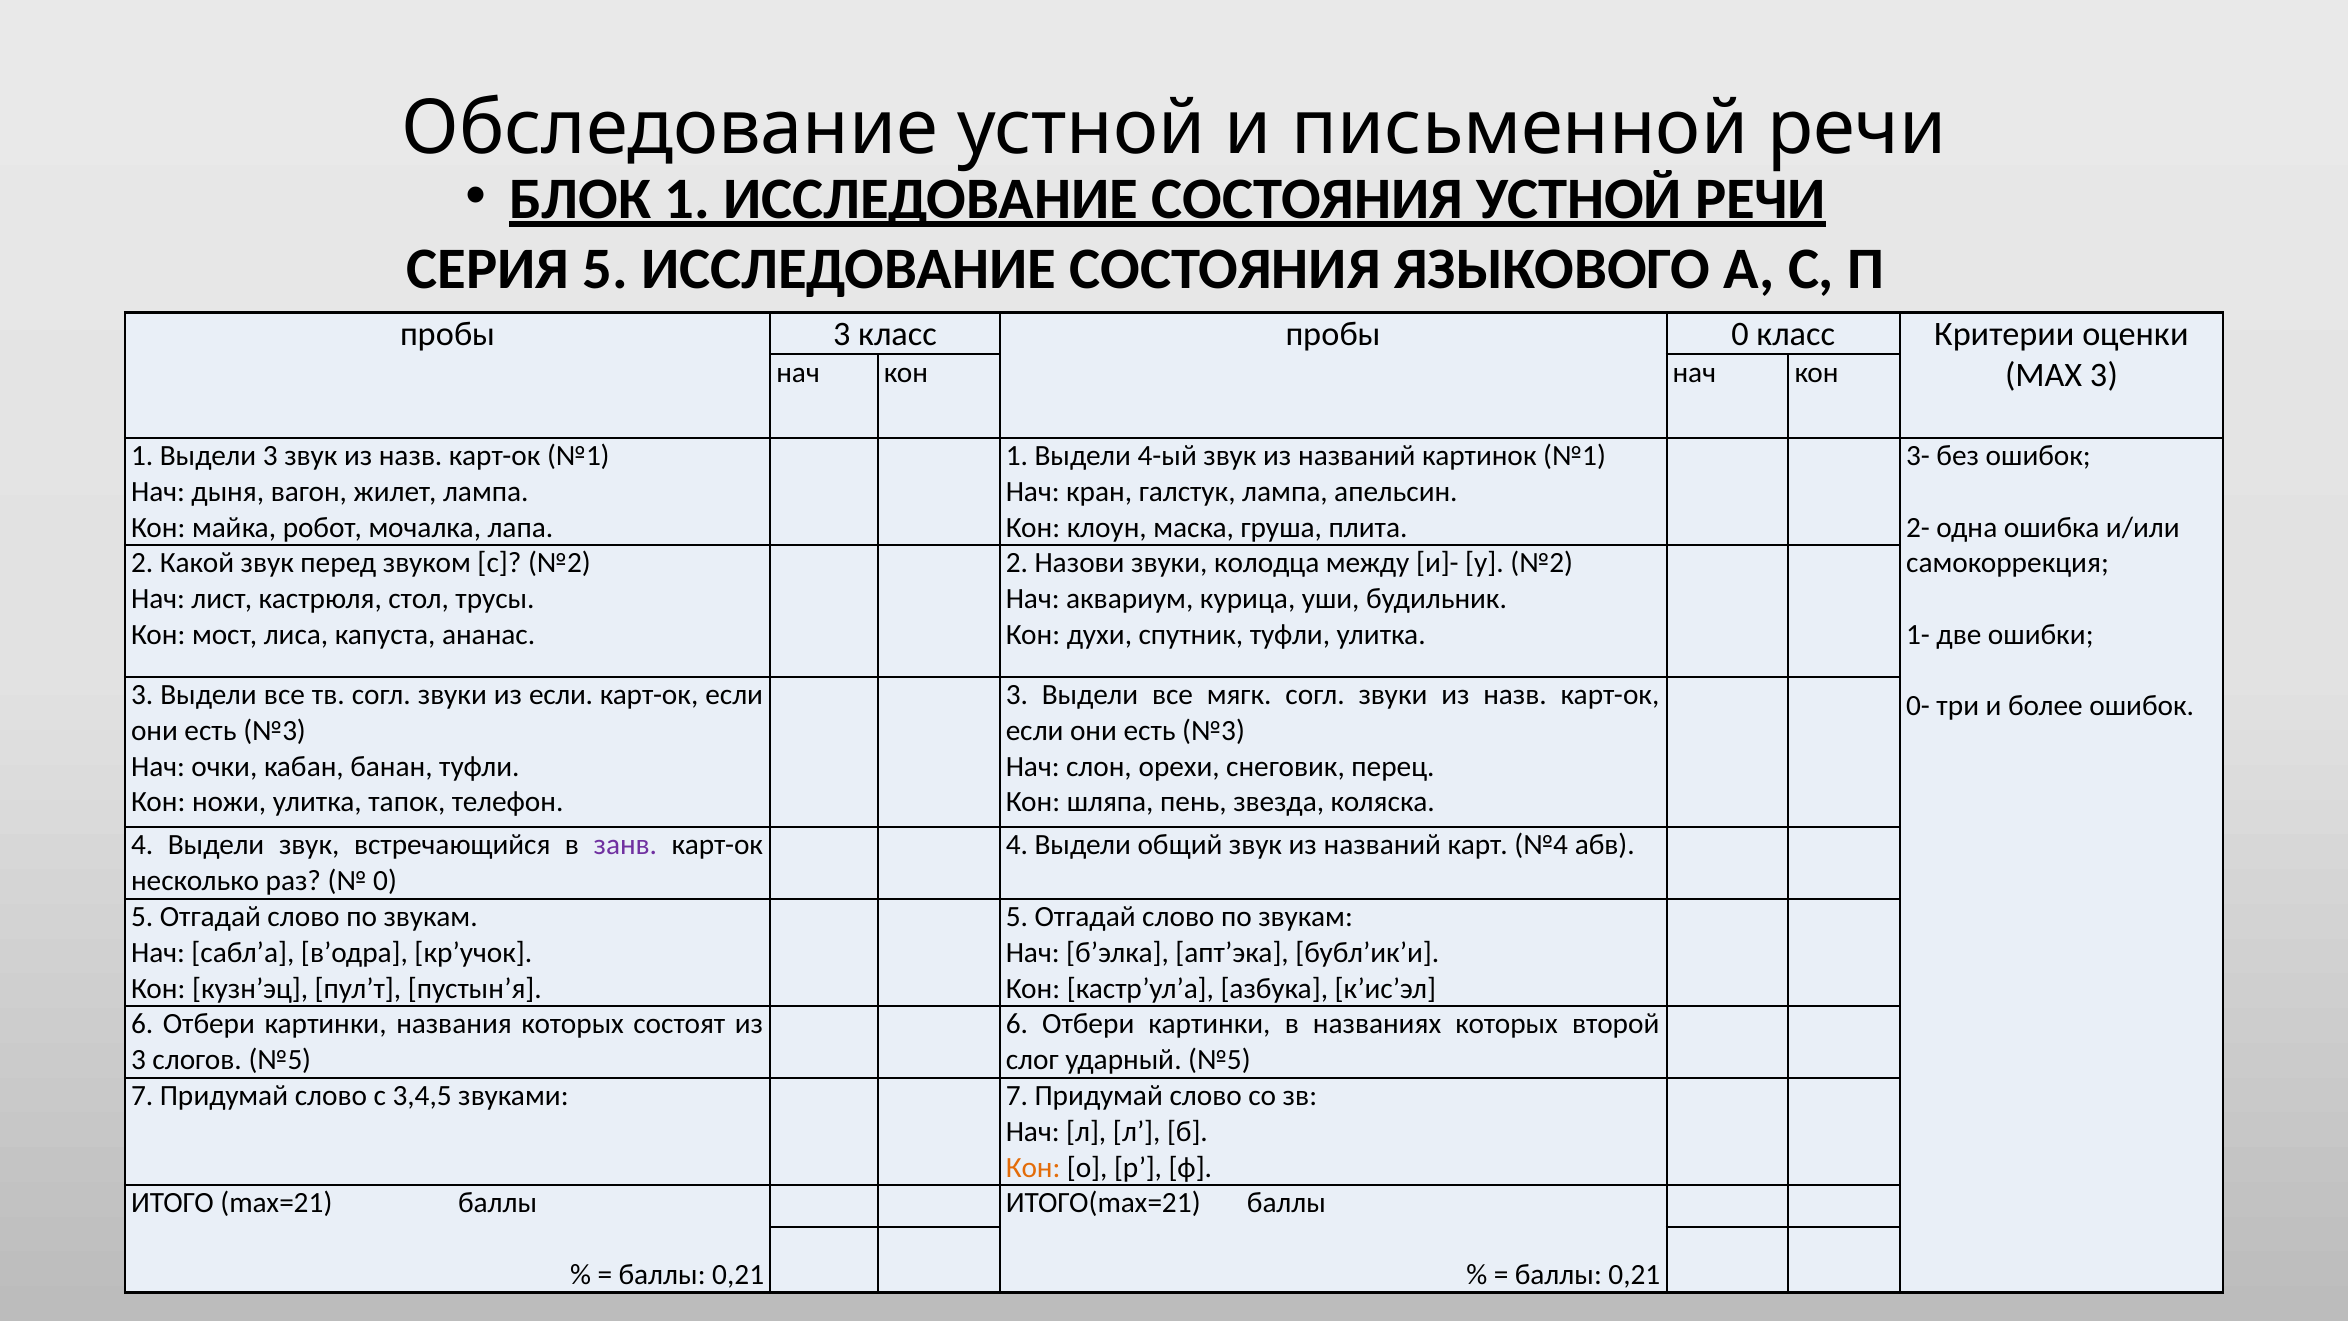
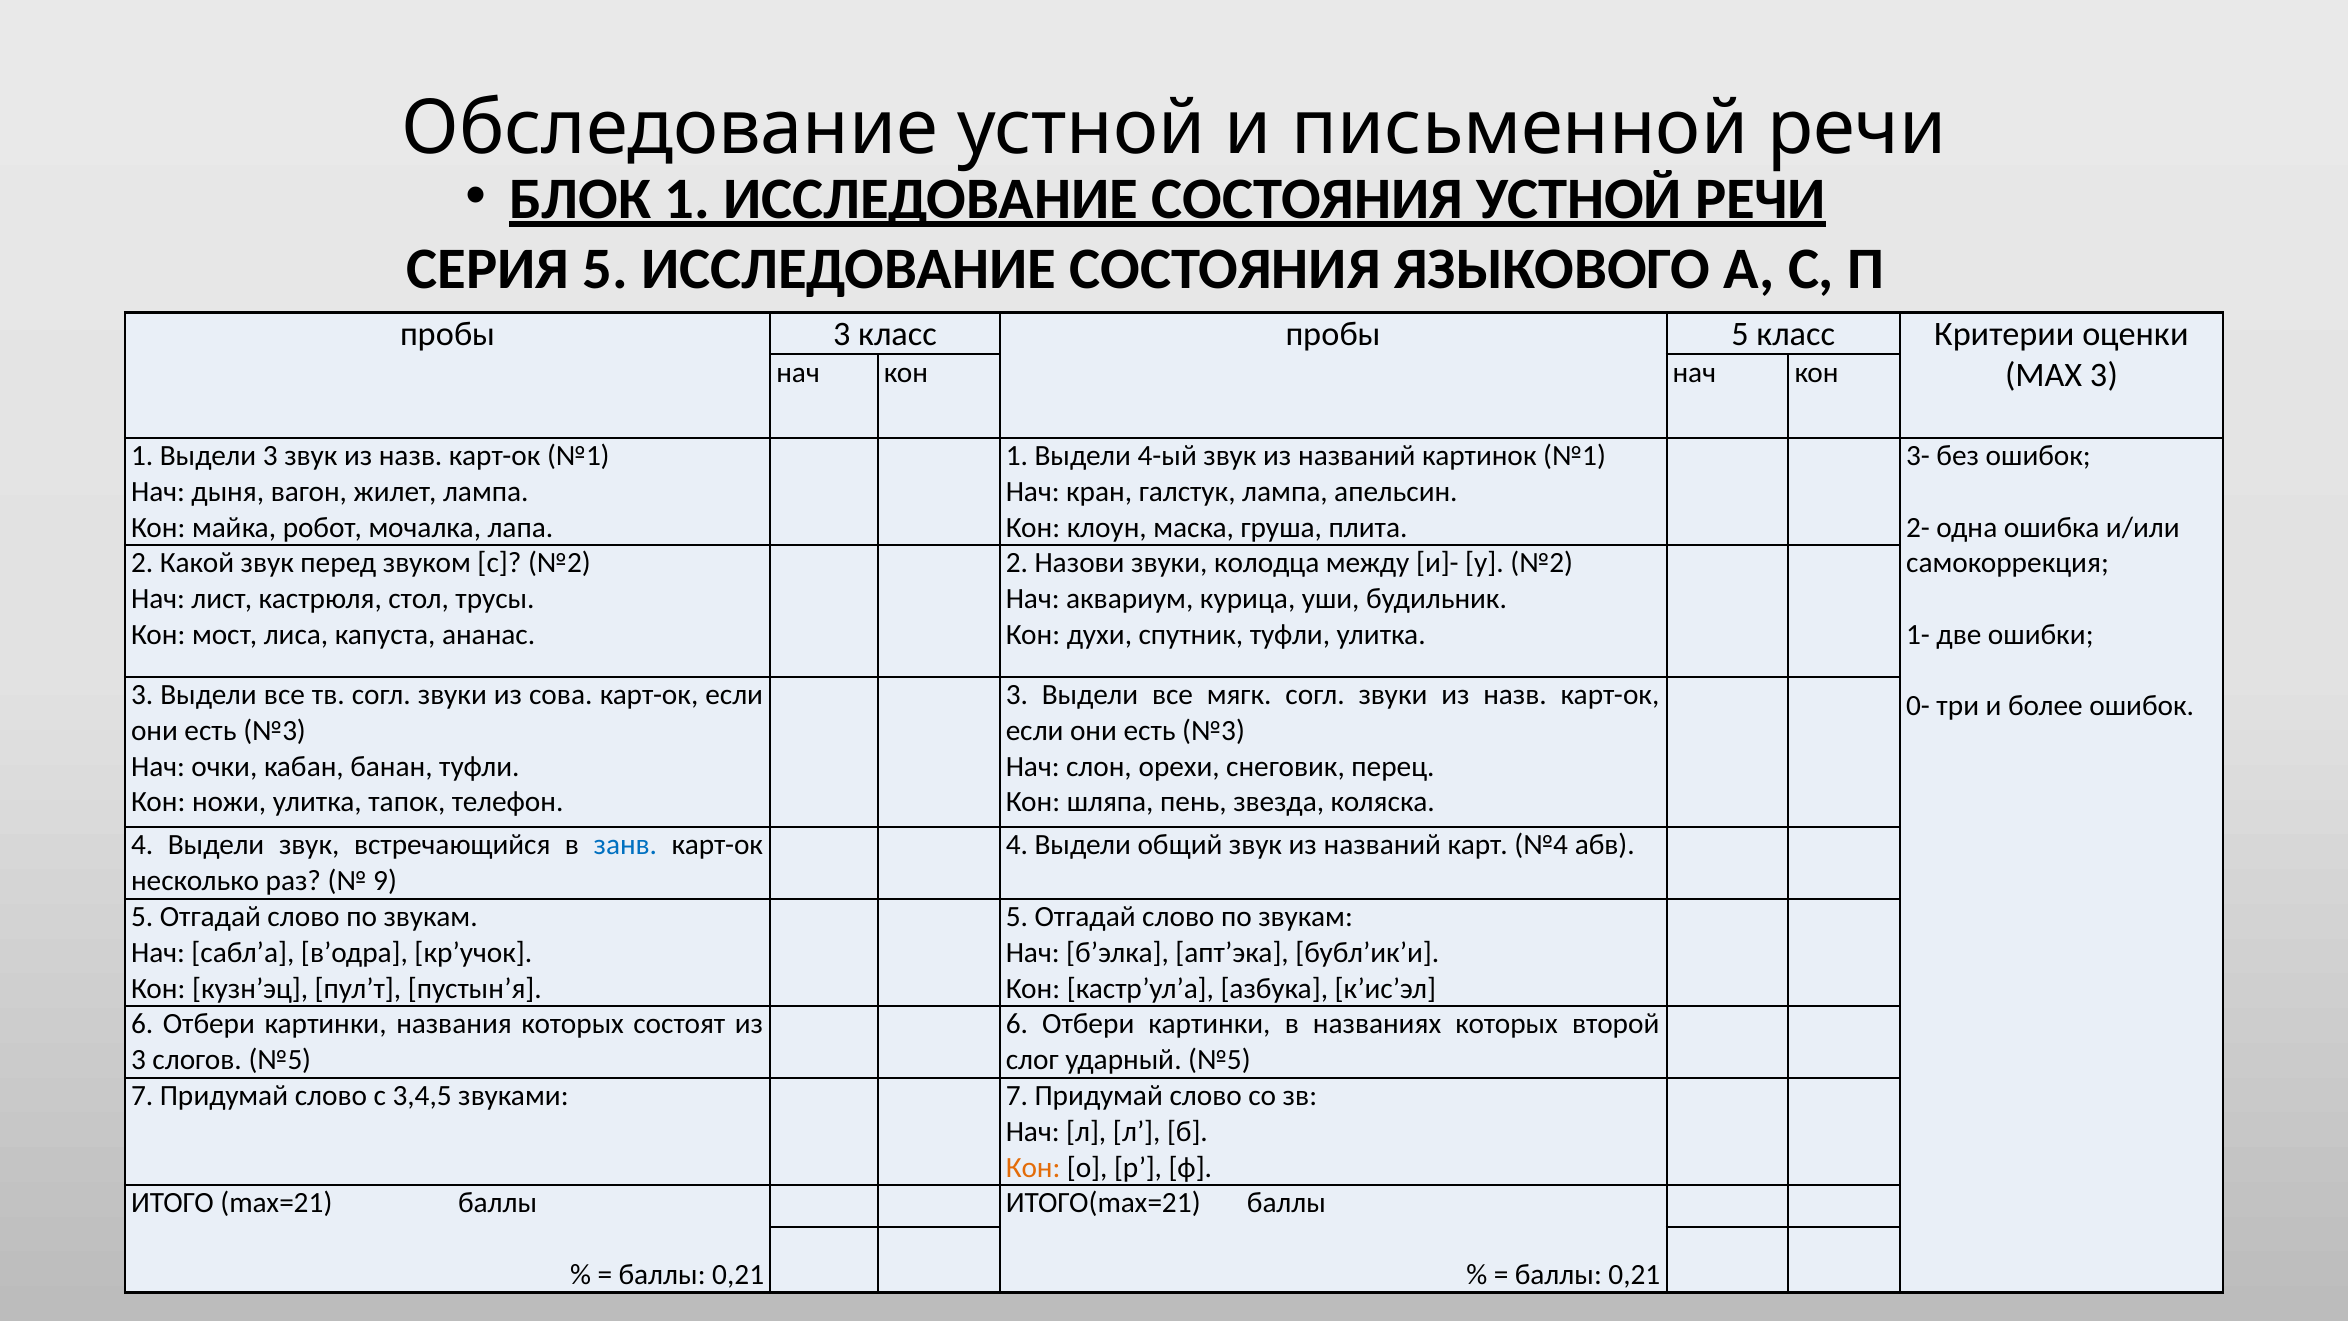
пробы 0: 0 -> 5
из если: если -> сова
занв colour: purple -> blue
0 at (385, 881): 0 -> 9
